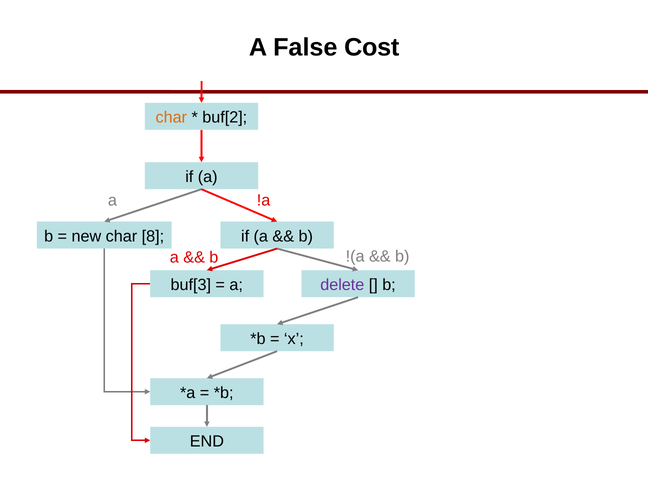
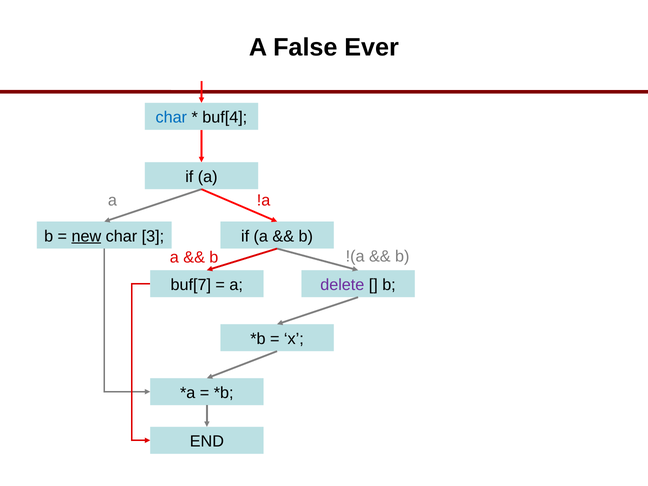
Cost: Cost -> Ever
char at (171, 117) colour: orange -> blue
buf[2: buf[2 -> buf[4
new underline: none -> present
8: 8 -> 3
buf[3: buf[3 -> buf[7
